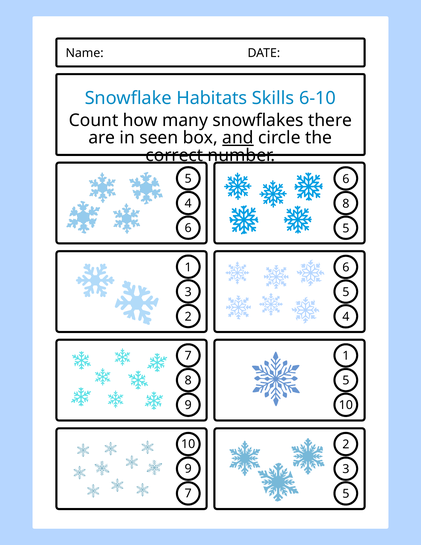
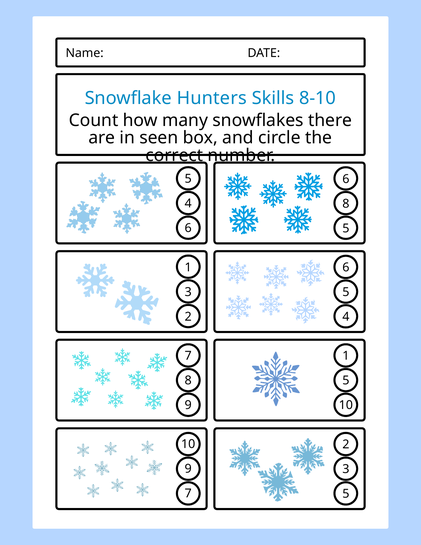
Habitats: Habitats -> Hunters
6-10: 6-10 -> 8-10
and underline: present -> none
